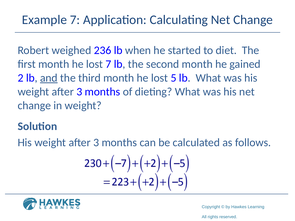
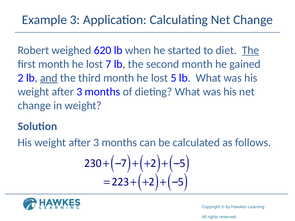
Example 7: 7 -> 3
236: 236 -> 620
The at (251, 50) underline: none -> present
